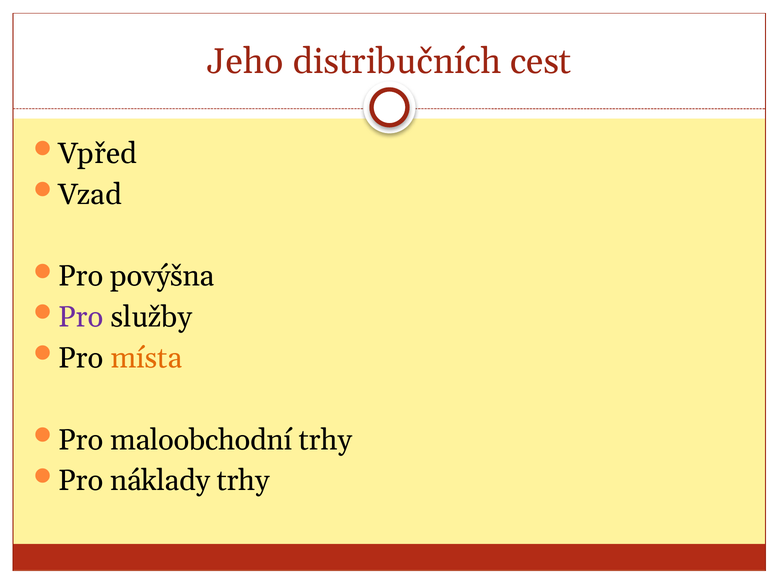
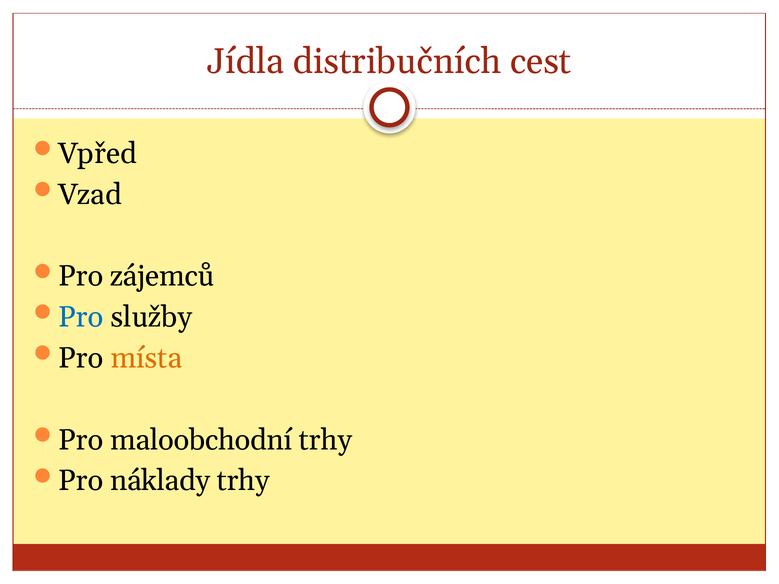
Jeho: Jeho -> Jídla
povýšna: povýšna -> zájemců
Pro at (81, 317) colour: purple -> blue
